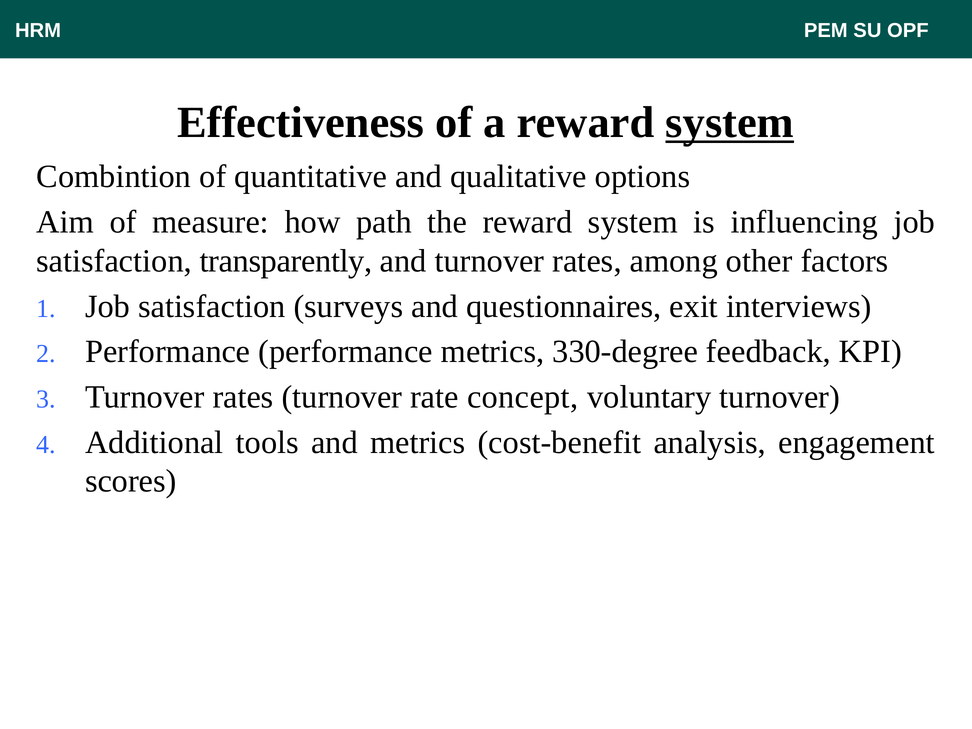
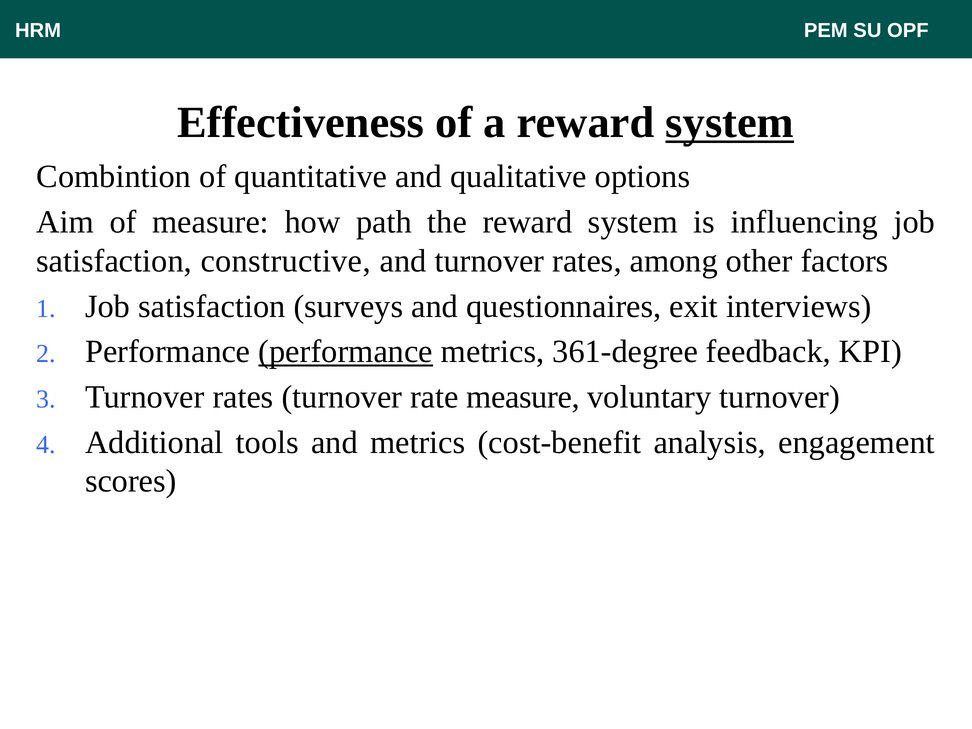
transparently: transparently -> constructive
performance at (346, 352) underline: none -> present
330-degree: 330-degree -> 361-degree
rate concept: concept -> measure
